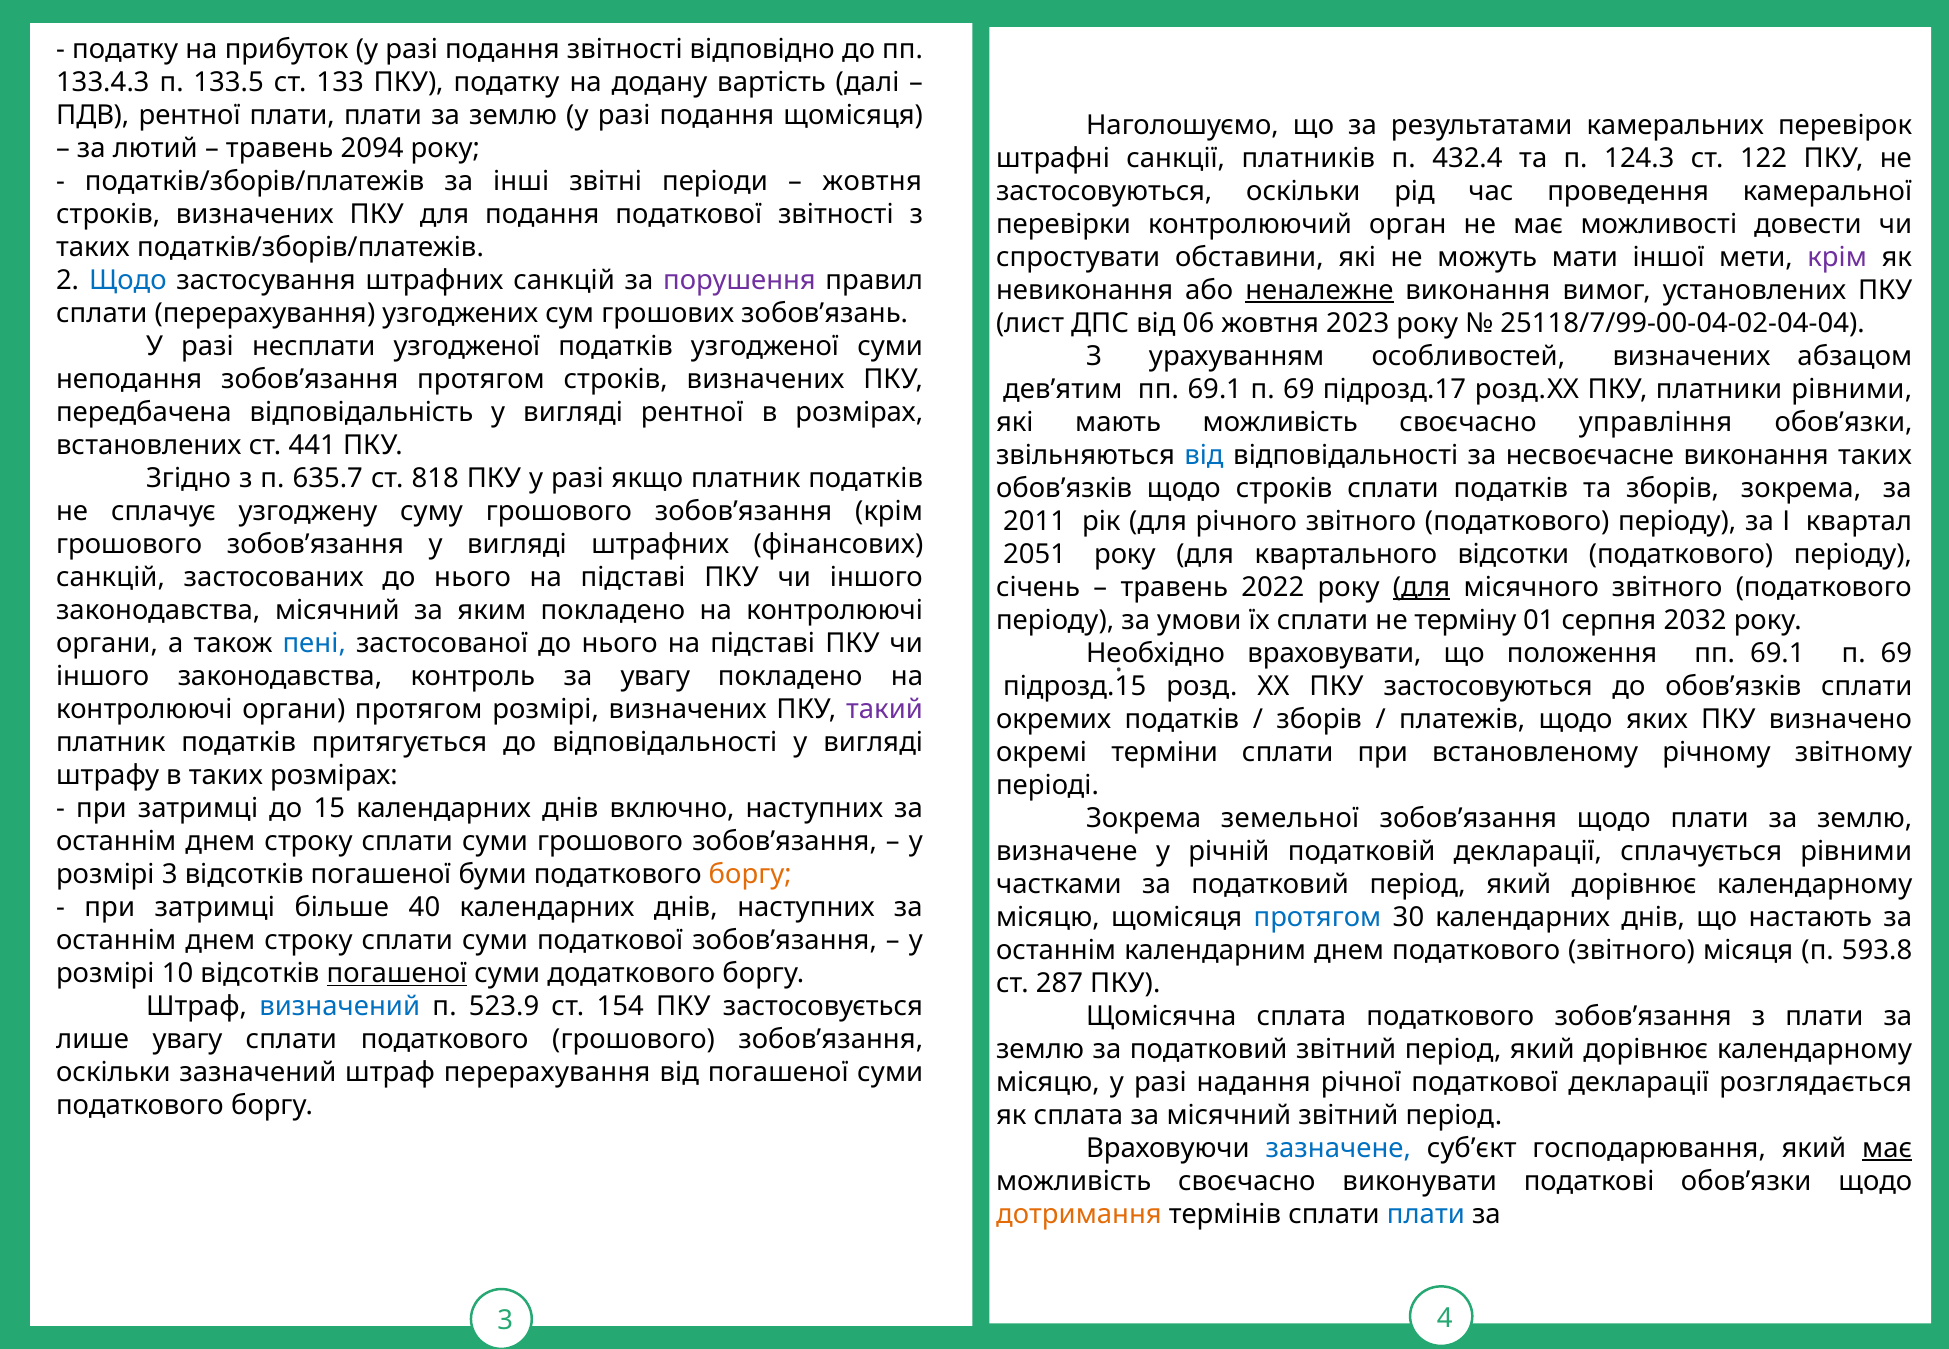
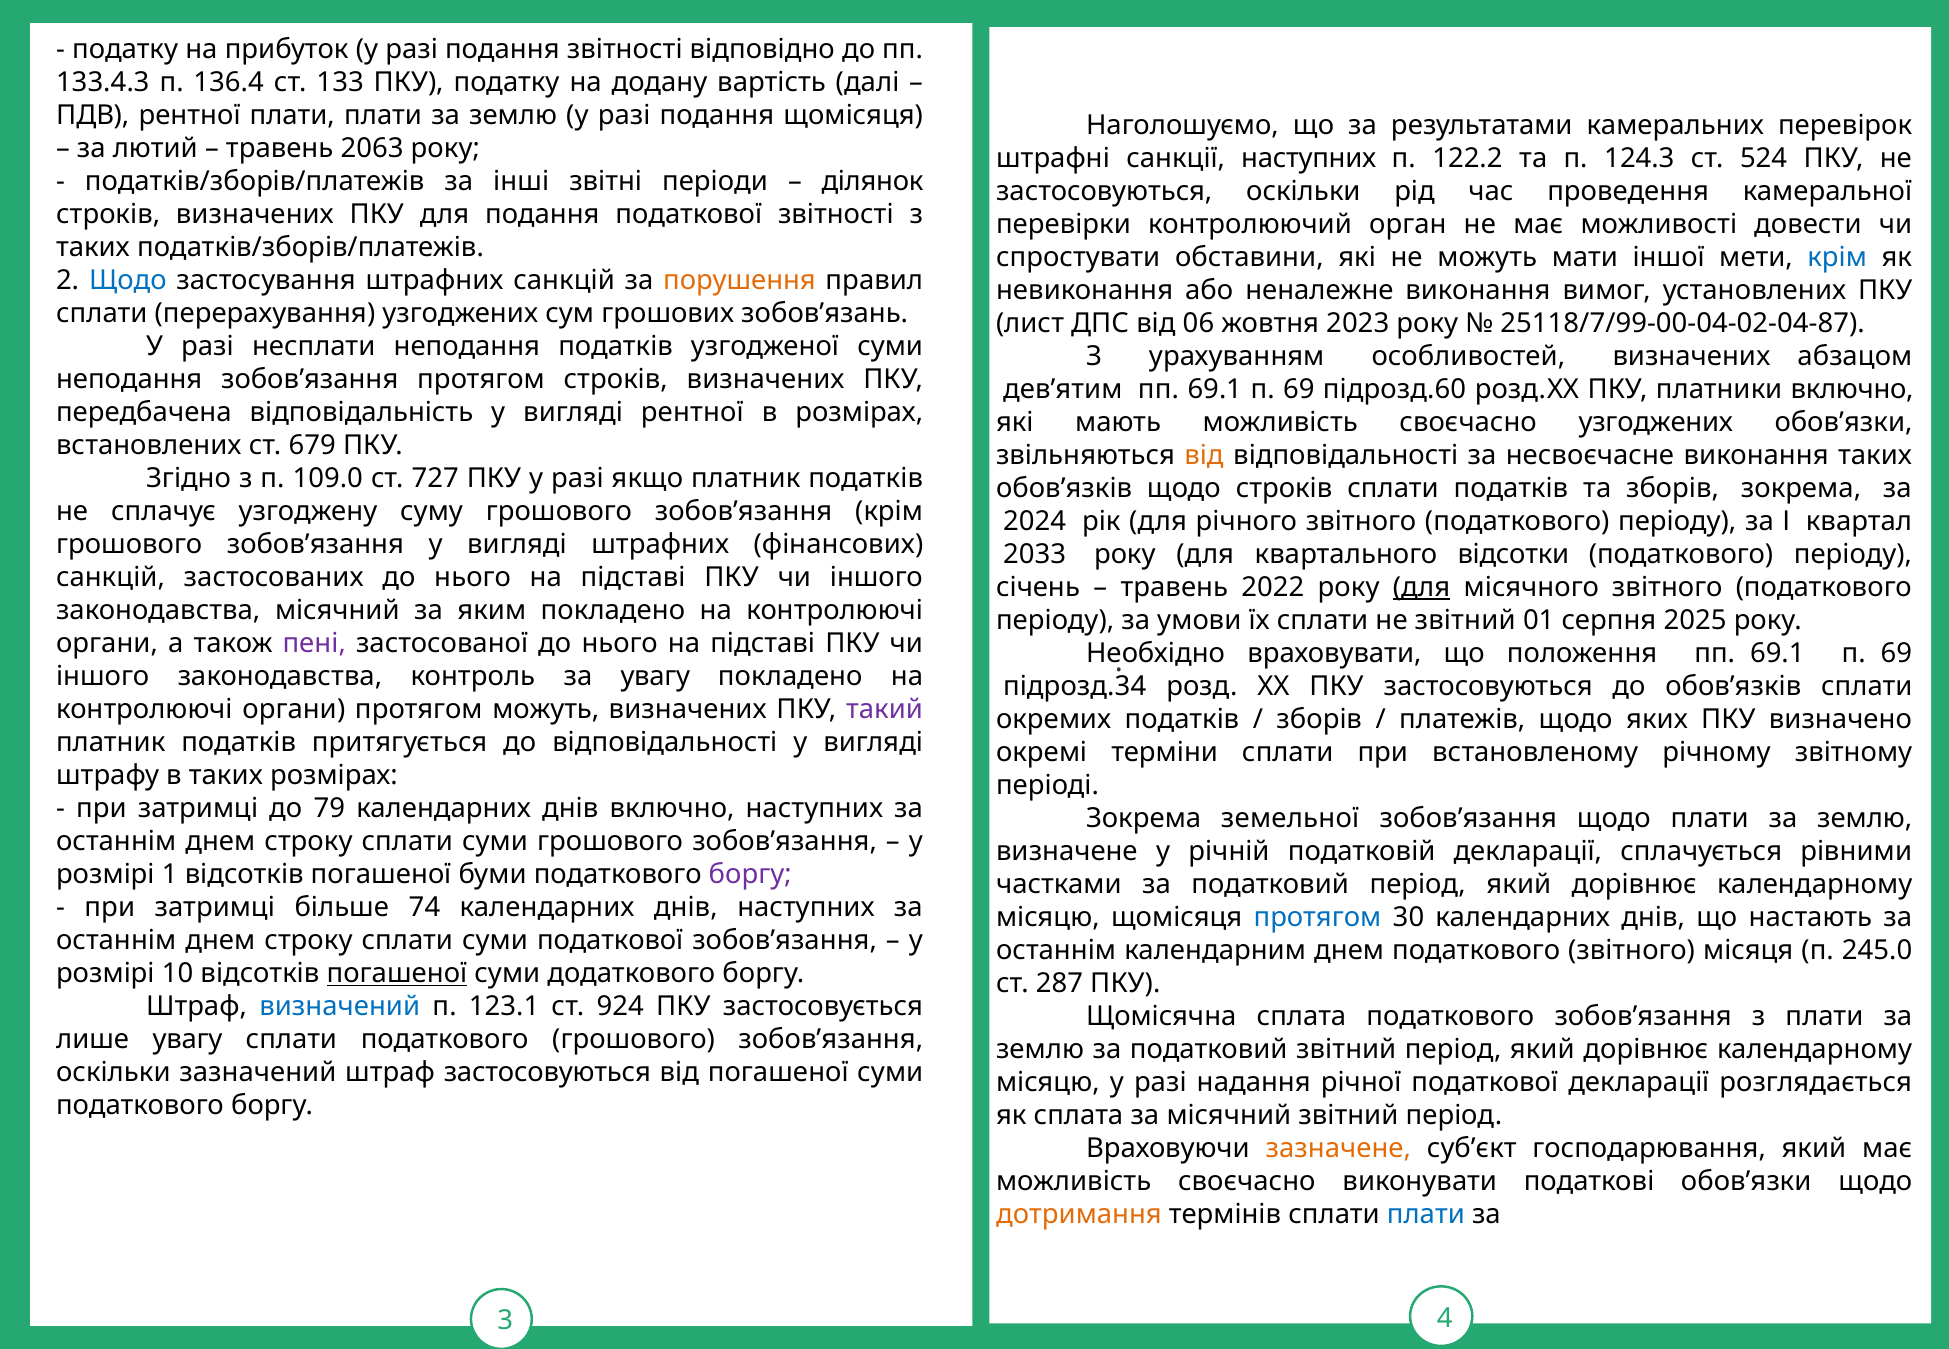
133.5: 133.5 -> 136.4
2094: 2094 -> 2063
санкції платників: платників -> наступних
432.4: 432.4 -> 122.2
122: 122 -> 524
жовтня at (872, 182): жовтня -> ділянок
крім at (1837, 257) colour: purple -> blue
порушення colour: purple -> orange
неналежне underline: present -> none
25118/7/99-00-04-02-04-04: 25118/7/99-00-04-02-04-04 -> 25118/7/99-00-04-02-04-87
несплати узгодженої: узгодженої -> неподання
підрозд.17: підрозд.17 -> підрозд.60
платники рівними: рівними -> включно
своєчасно управління: управління -> узгоджених
441: 441 -> 679
від at (1204, 455) colour: blue -> orange
635.7: 635.7 -> 109.0
818: 818 -> 727
2011: 2011 -> 2024
2051: 2051 -> 2033
не терміну: терміну -> звітний
2032: 2032 -> 2025
пені colour: blue -> purple
підрозд.15: підрозд.15 -> підрозд.34
протягом розмірі: розмірі -> можуть
15: 15 -> 79
розмірі 3: 3 -> 1
боргу at (750, 875) colour: orange -> purple
40: 40 -> 74
593.8: 593.8 -> 245.0
523.9: 523.9 -> 123.1
154: 154 -> 924
штраф перерахування: перерахування -> застосовуються
зазначене colour: blue -> orange
має at (1887, 1148) underline: present -> none
